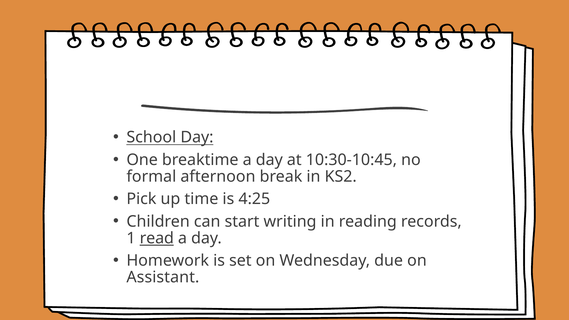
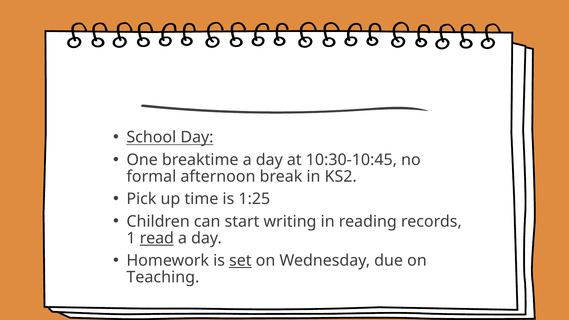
4:25: 4:25 -> 1:25
set underline: none -> present
Assistant: Assistant -> Teaching
